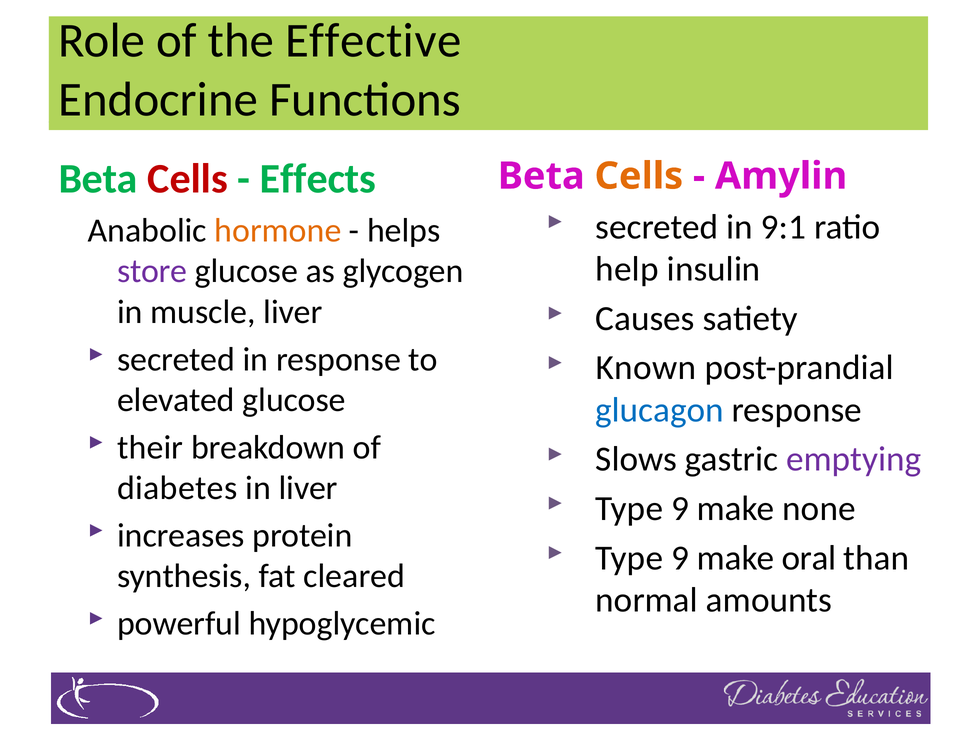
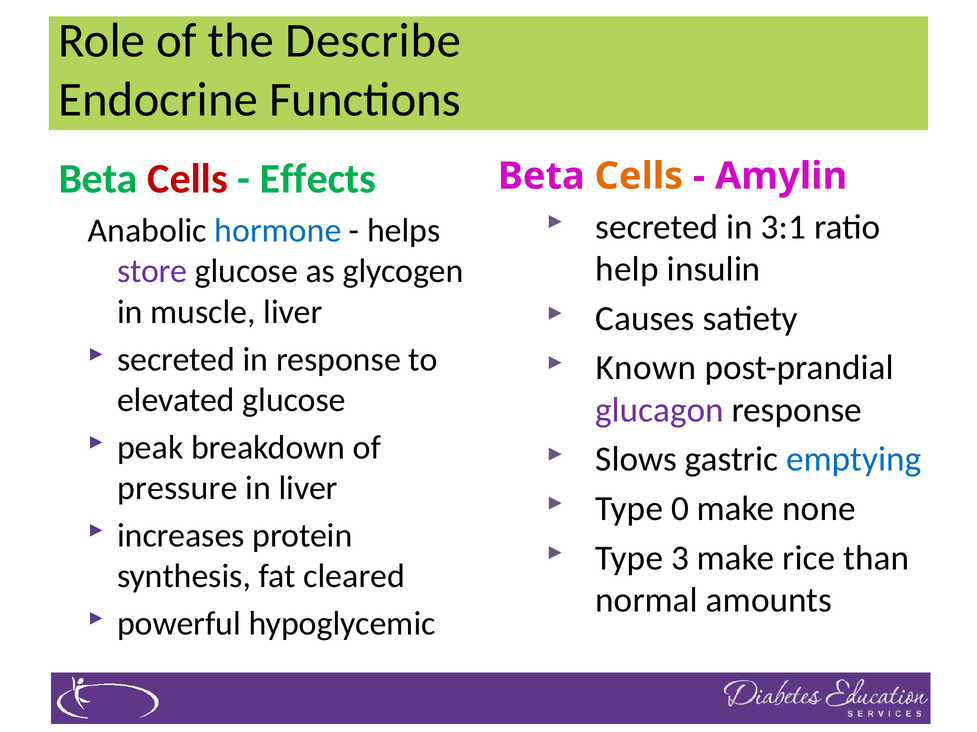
Effective: Effective -> Describe
9:1: 9:1 -> 3:1
hormone colour: orange -> blue
glucagon colour: blue -> purple
their: their -> peak
emptying colour: purple -> blue
diabetes: diabetes -> pressure
9 at (680, 509): 9 -> 0
9 at (680, 558): 9 -> 3
oral: oral -> rice
